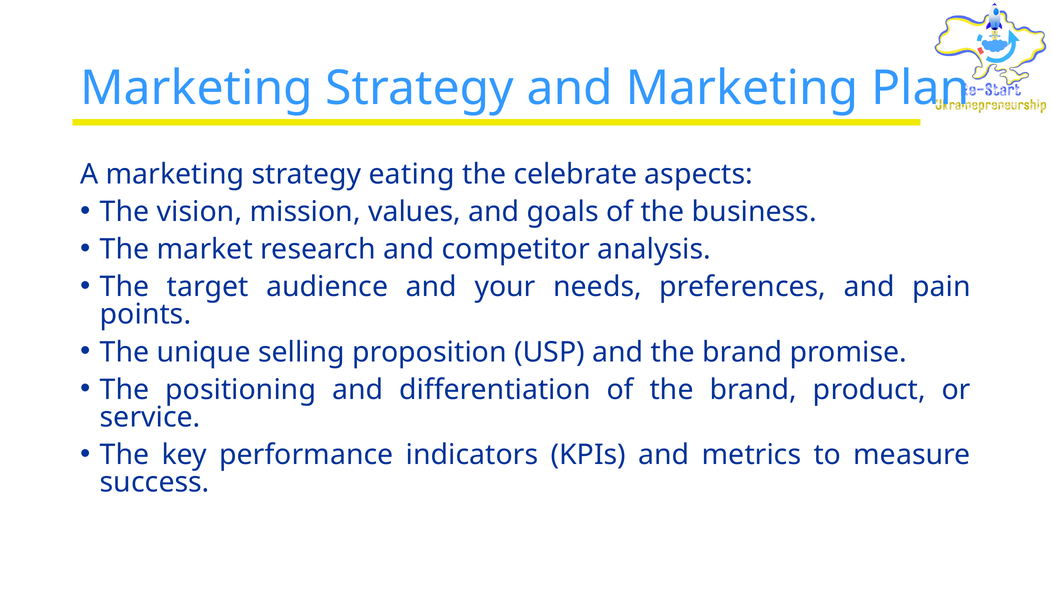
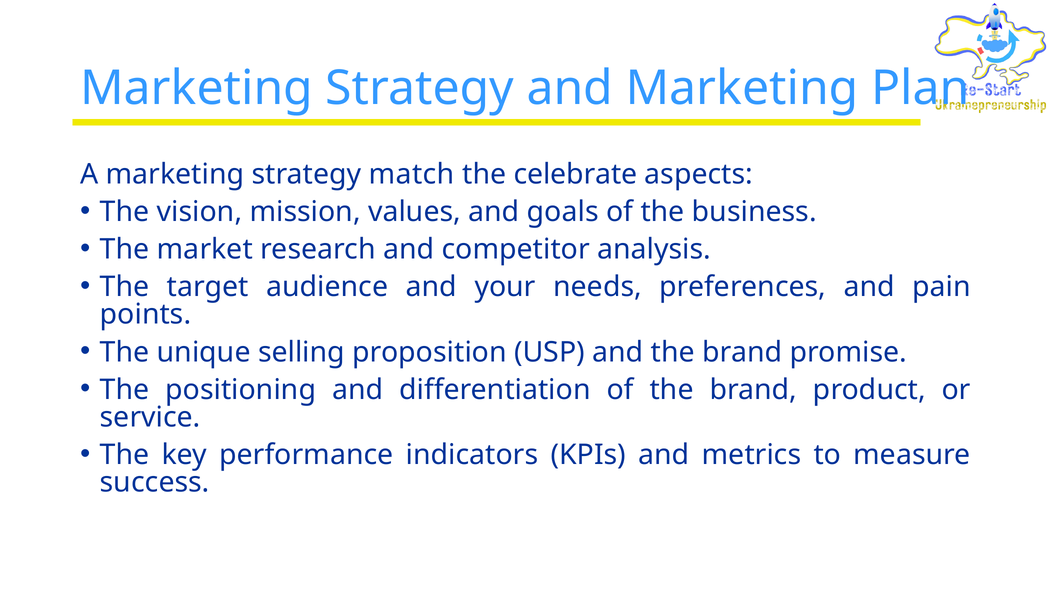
eating: eating -> match
